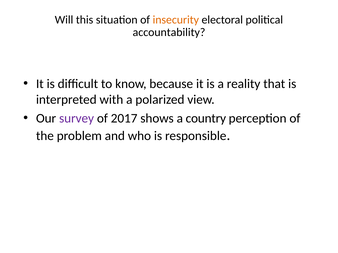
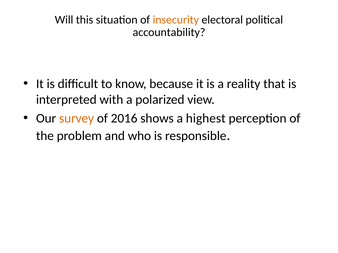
survey colour: purple -> orange
2017: 2017 -> 2016
country: country -> highest
